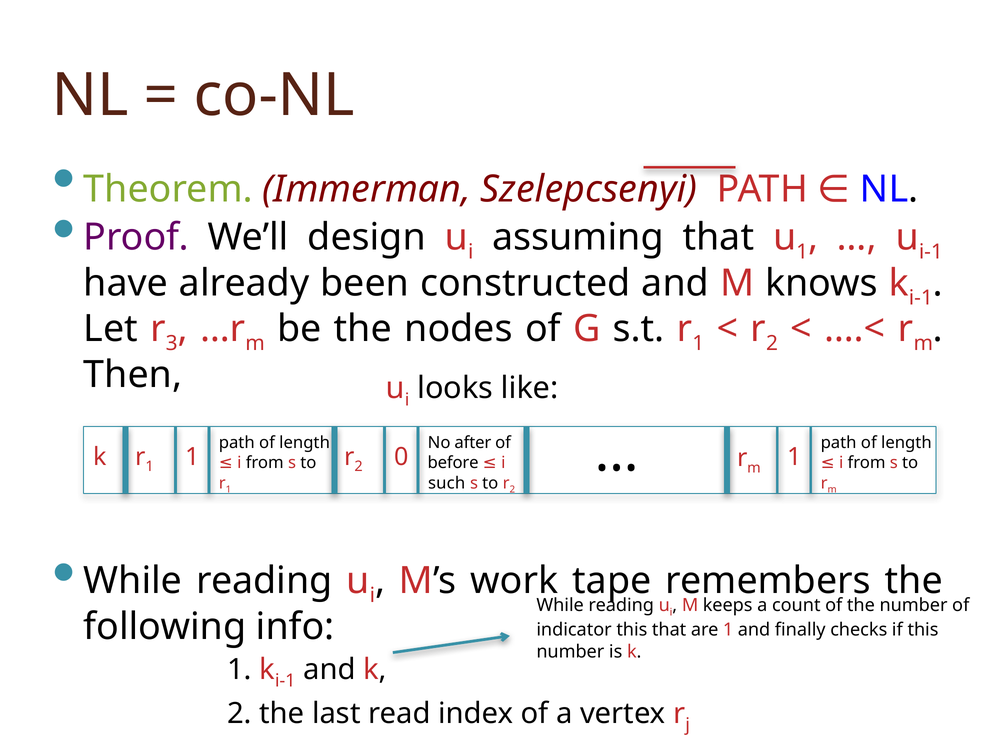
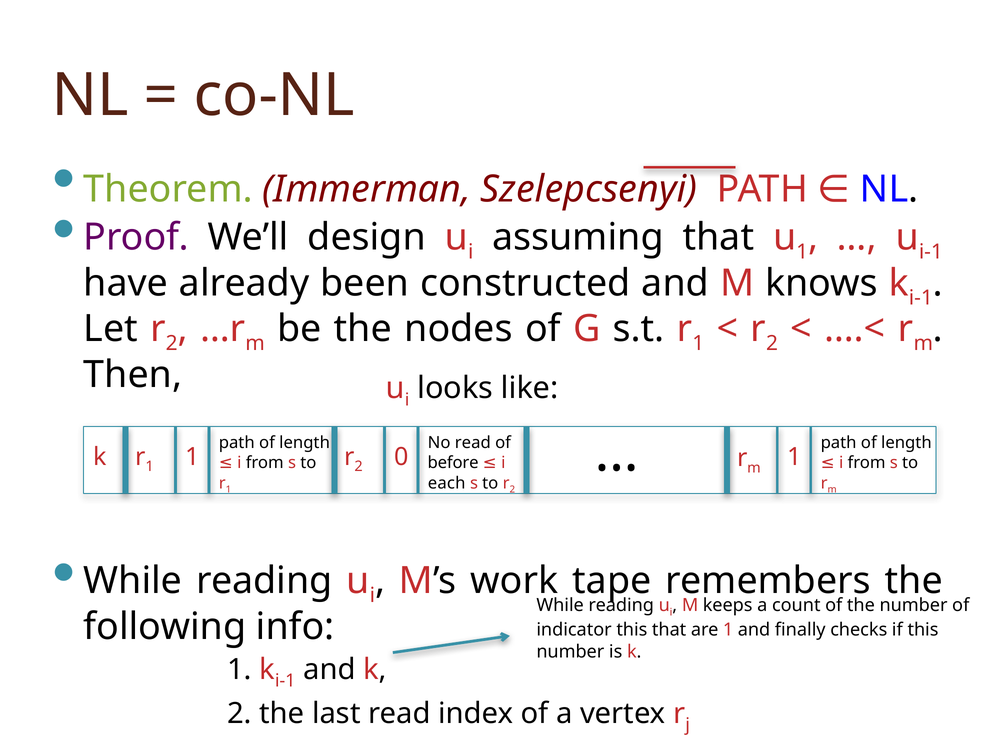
3 at (172, 343): 3 -> 2
No after: after -> read
such: such -> each
